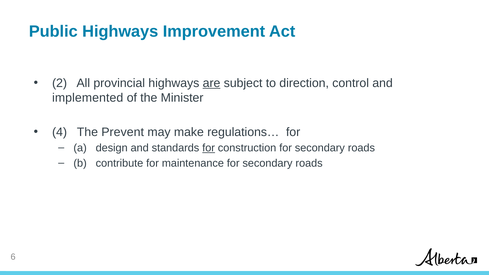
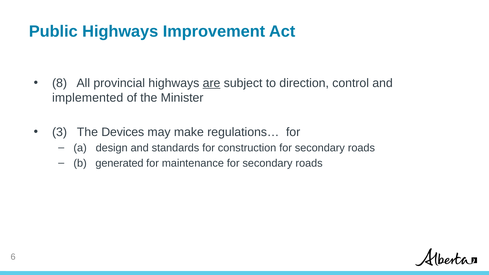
2: 2 -> 8
4: 4 -> 3
Prevent: Prevent -> Devices
for at (209, 148) underline: present -> none
contribute: contribute -> generated
